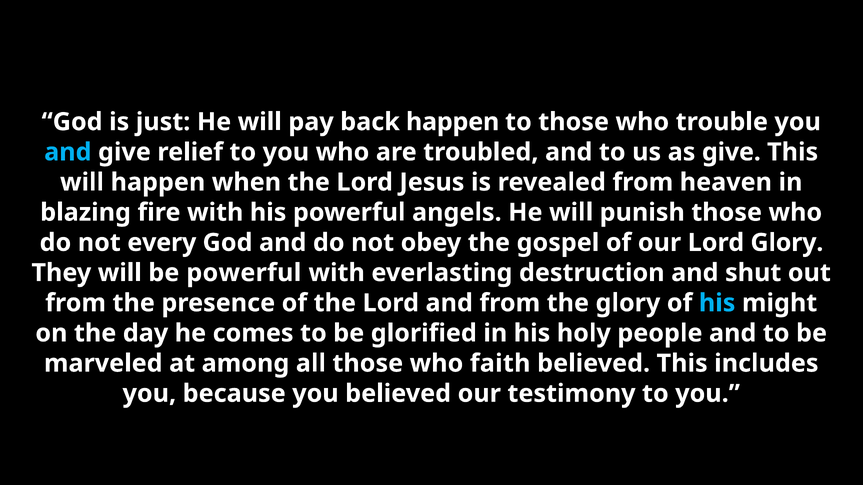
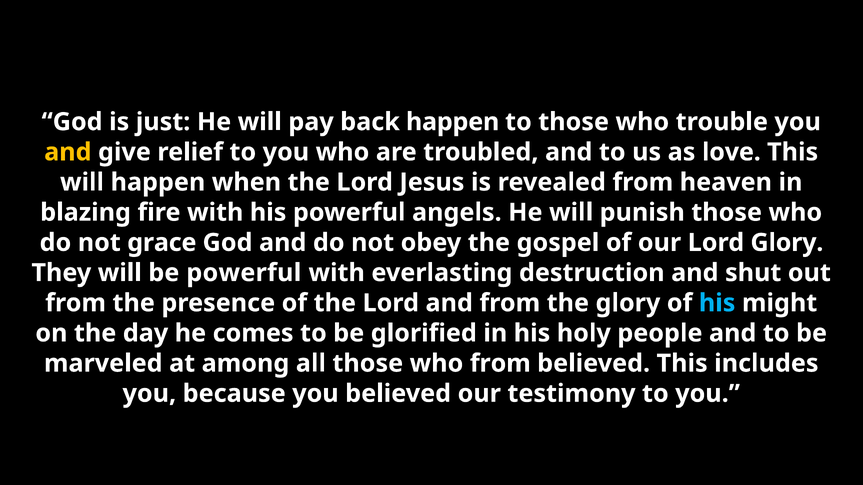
and at (68, 152) colour: light blue -> yellow
as give: give -> love
every: every -> grace
who faith: faith -> from
